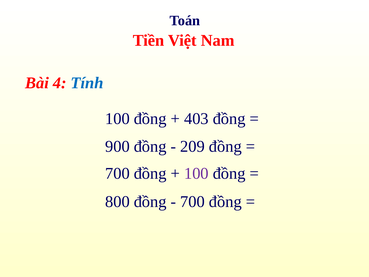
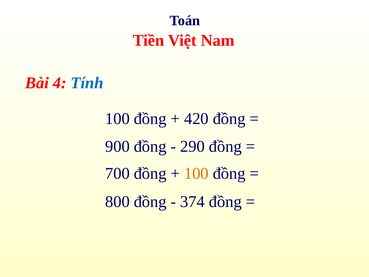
403: 403 -> 420
209: 209 -> 290
100 at (196, 173) colour: purple -> orange
700 at (193, 202): 700 -> 374
